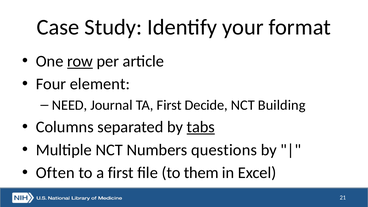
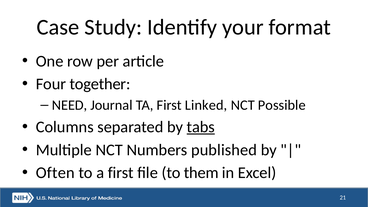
row underline: present -> none
element: element -> together
Decide: Decide -> Linked
Building: Building -> Possible
questions: questions -> published
